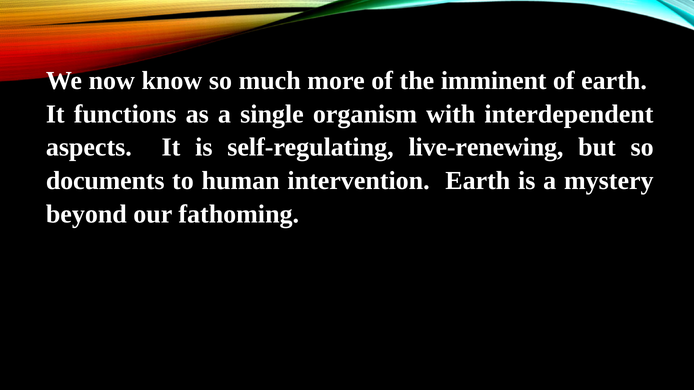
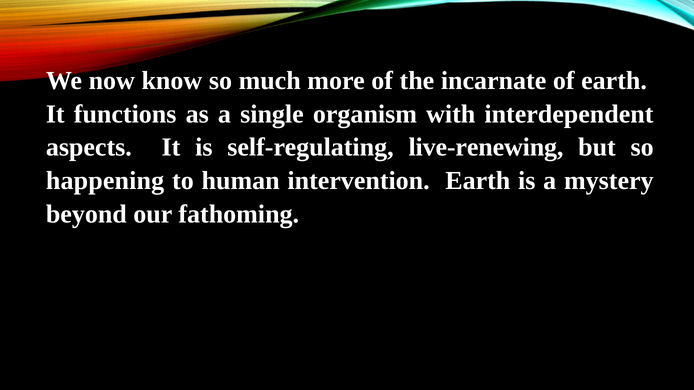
imminent: imminent -> incarnate
documents: documents -> happening
